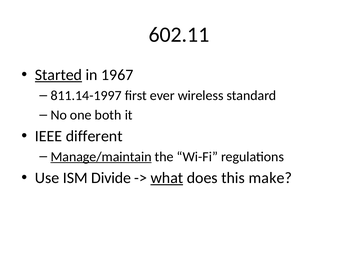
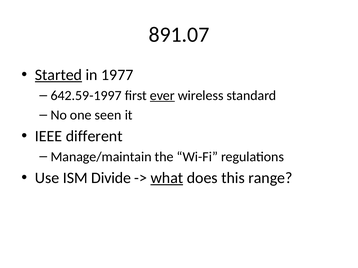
602.11: 602.11 -> 891.07
1967: 1967 -> 1977
811.14-1997: 811.14-1997 -> 642.59-1997
ever underline: none -> present
both: both -> seen
Manage/maintain underline: present -> none
make: make -> range
